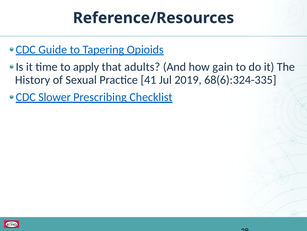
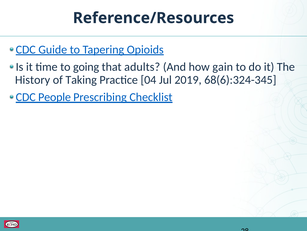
apply: apply -> going
Sexual: Sexual -> Taking
41: 41 -> 04
68(6):324-335: 68(6):324-335 -> 68(6):324-345
Slower: Slower -> People
